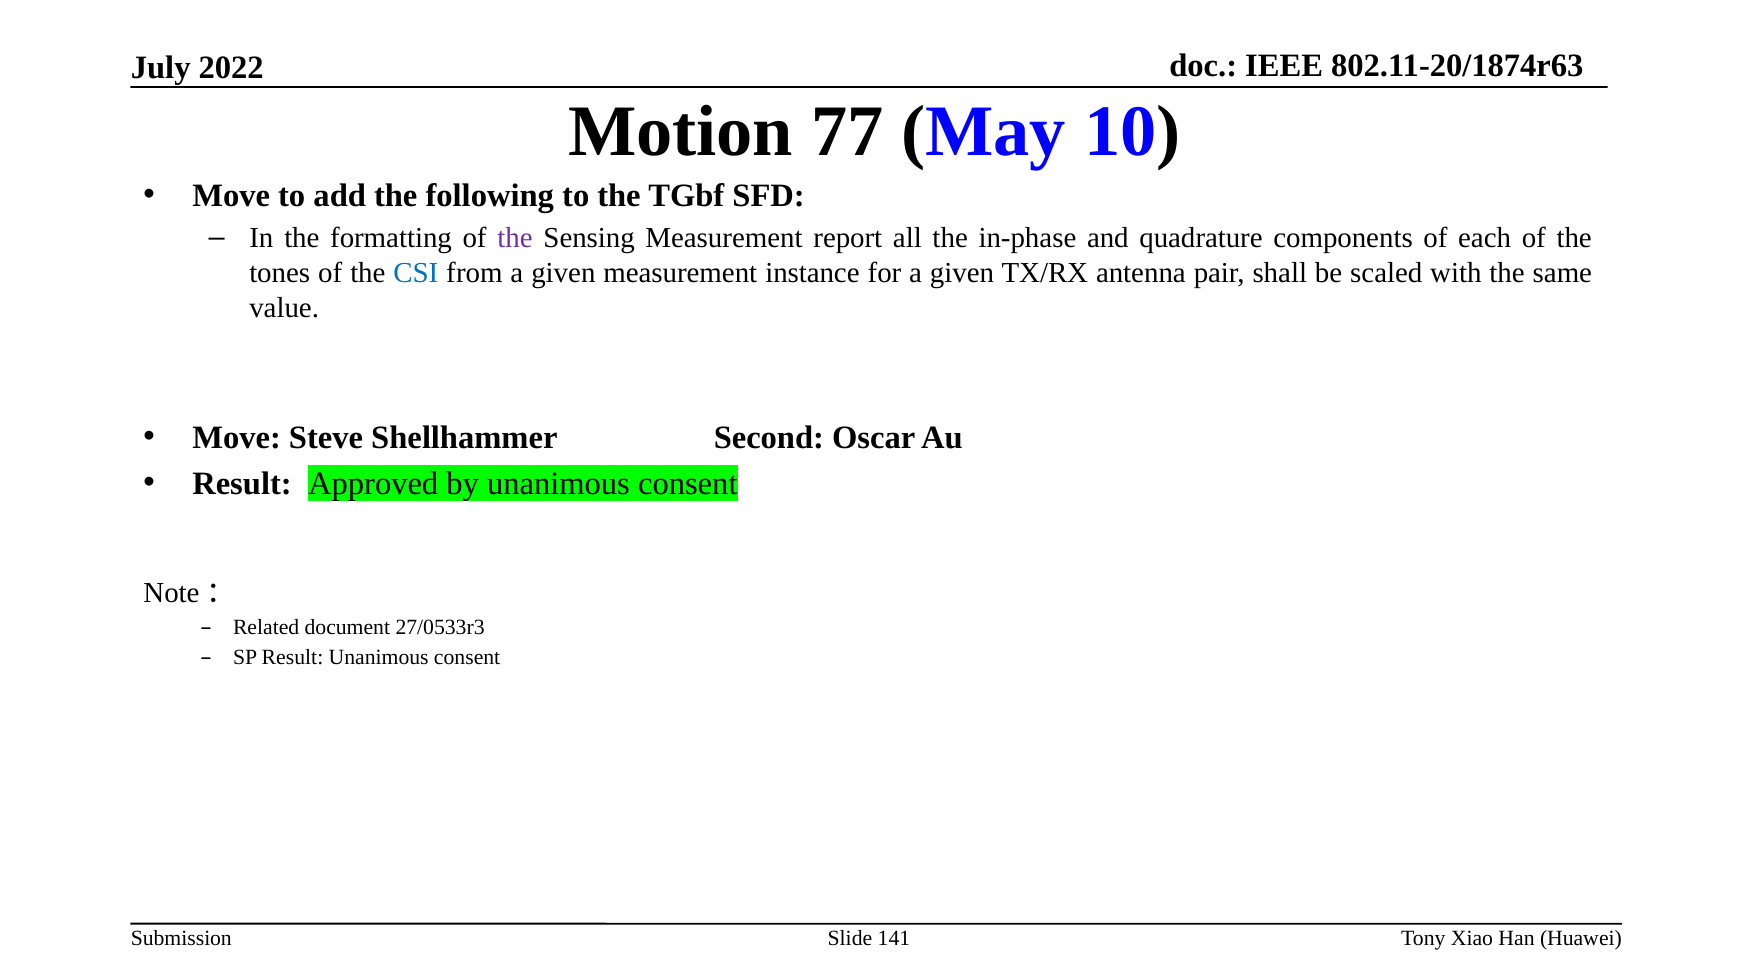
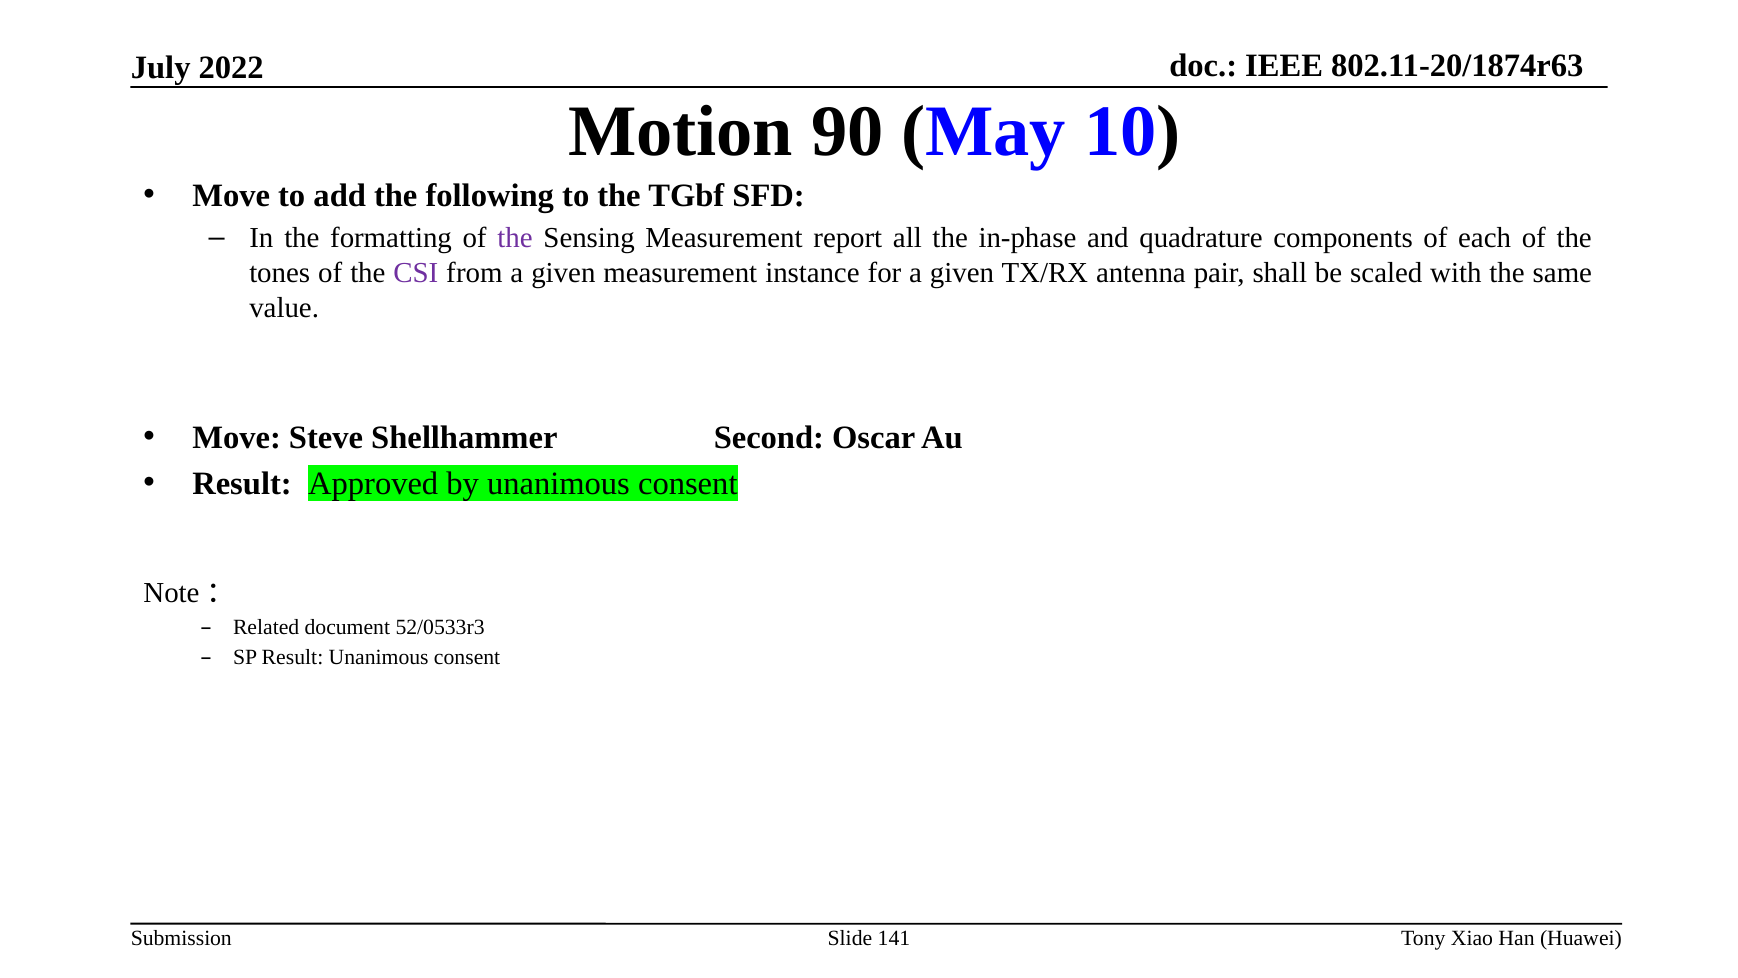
77: 77 -> 90
CSI colour: blue -> purple
27/0533r3: 27/0533r3 -> 52/0533r3
